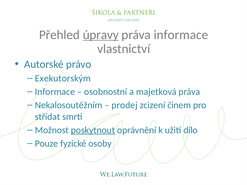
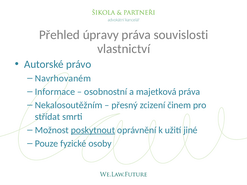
úpravy underline: present -> none
práva informace: informace -> souvislosti
Exekutorským: Exekutorským -> Navrhovaném
prodej: prodej -> přesný
dílo: dílo -> jiné
